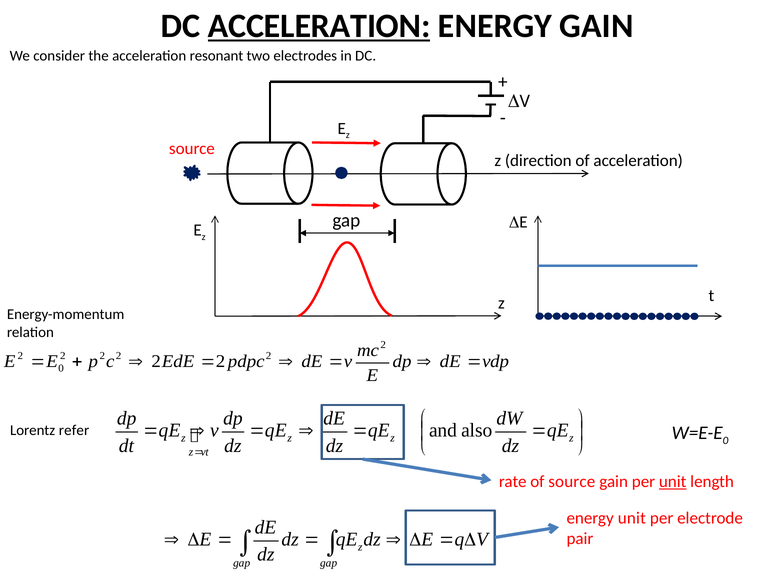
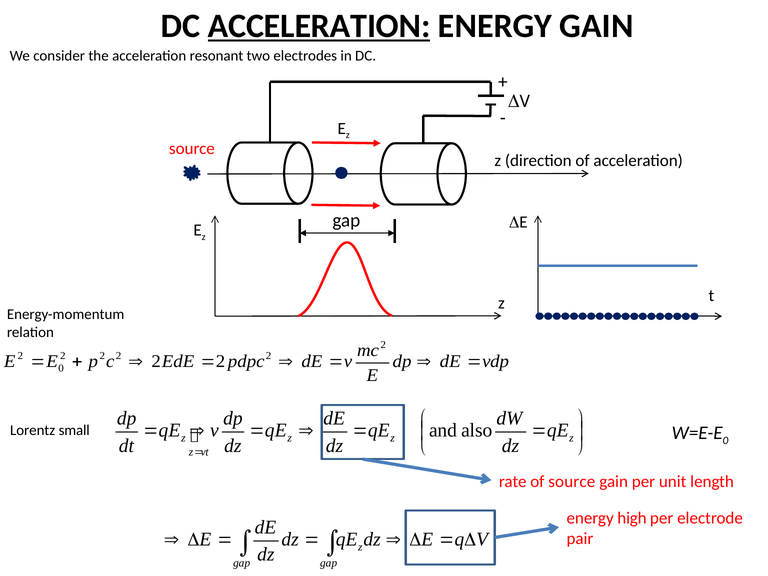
refer: refer -> small
unit at (673, 481) underline: present -> none
energy unit: unit -> high
